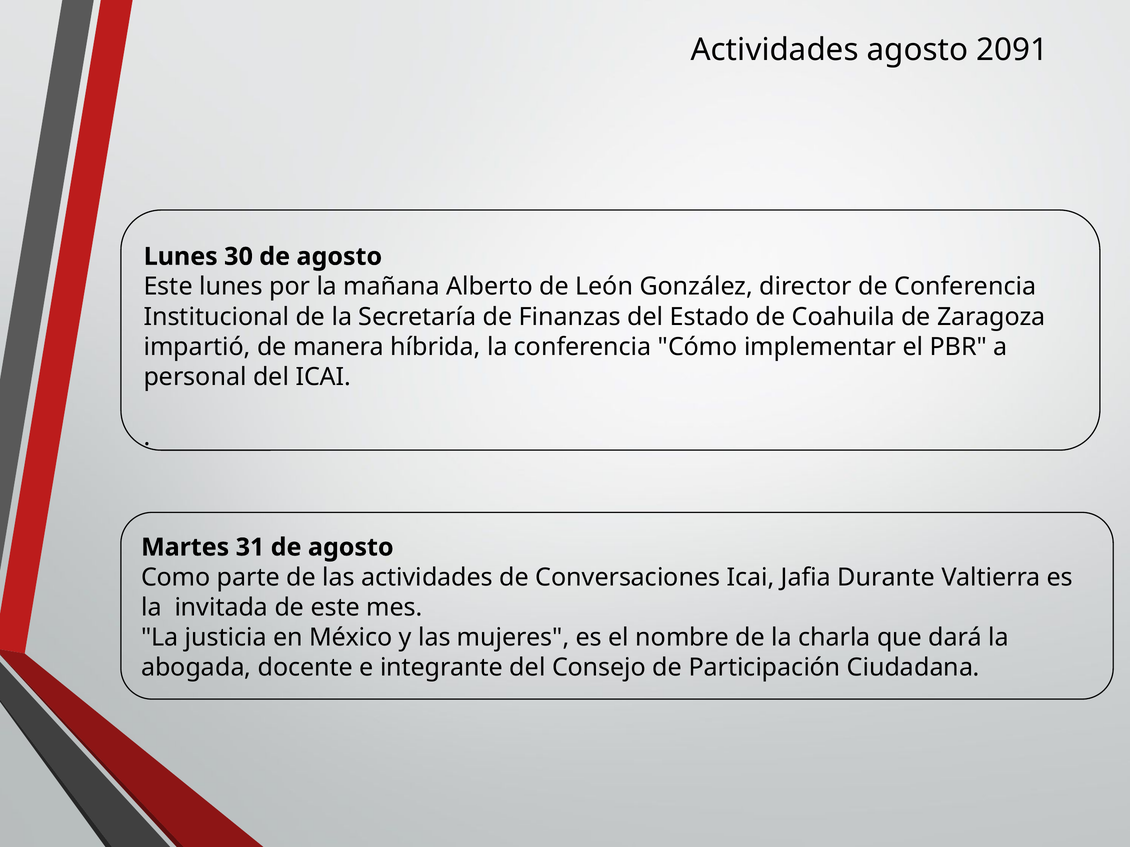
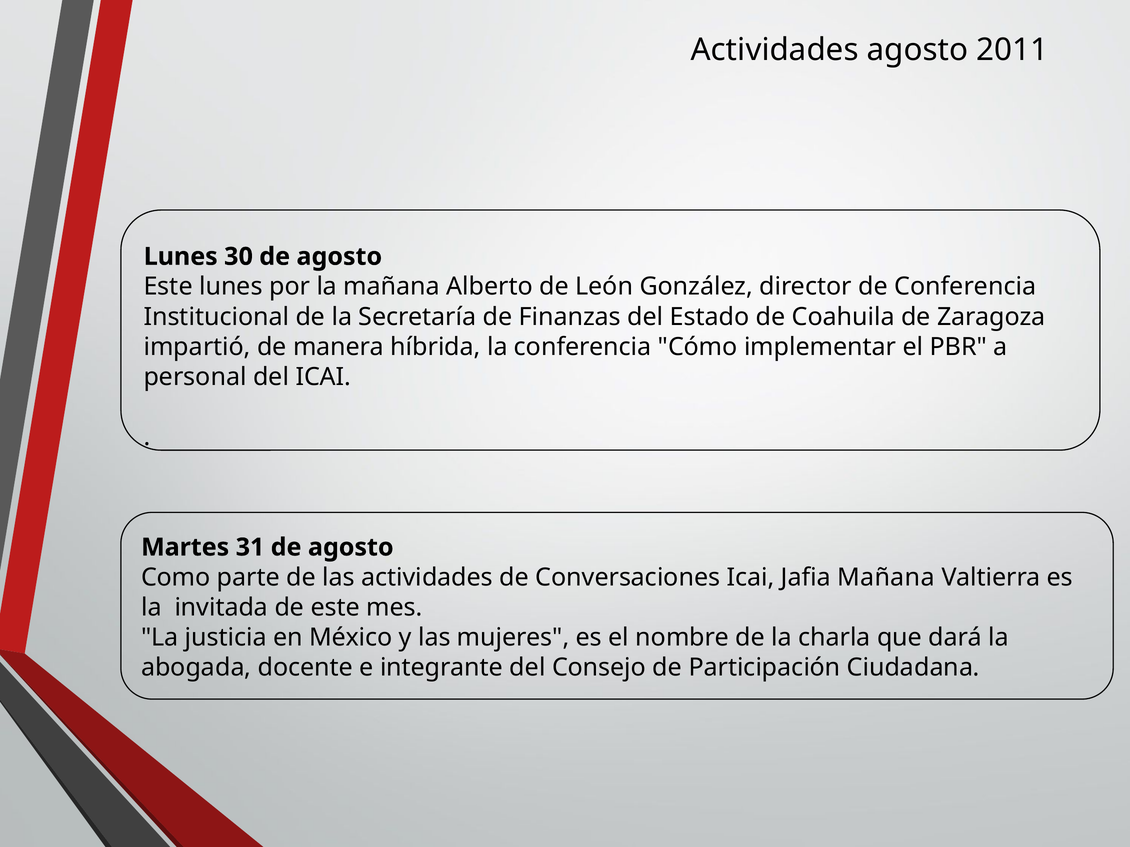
2091: 2091 -> 2011
Jafia Durante: Durante -> Mañana
